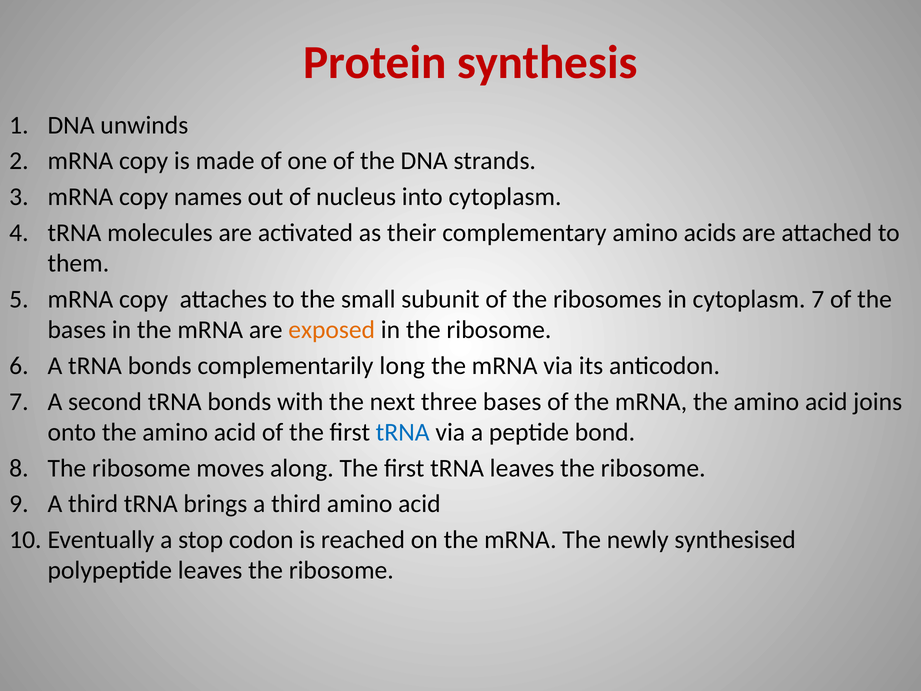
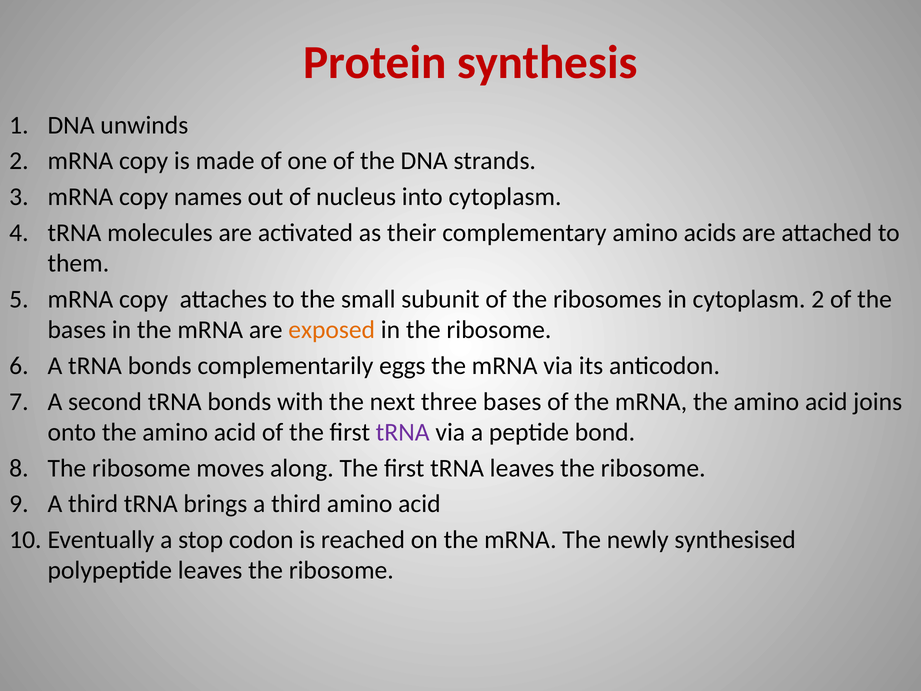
cytoplasm 7: 7 -> 2
long: long -> eggs
tRNA at (403, 432) colour: blue -> purple
